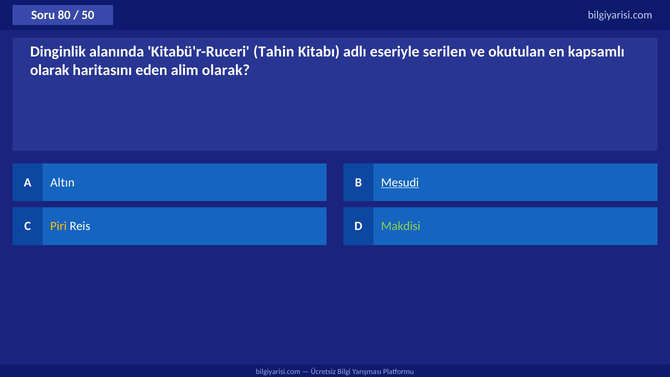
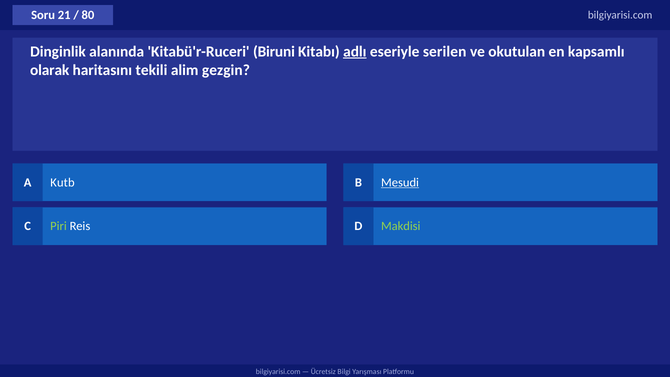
80: 80 -> 21
50: 50 -> 80
Tahin: Tahin -> Biruni
adlı underline: none -> present
eden: eden -> tekili
alim olarak: olarak -> gezgin
Altın: Altın -> Kutb
Piri colour: yellow -> light green
